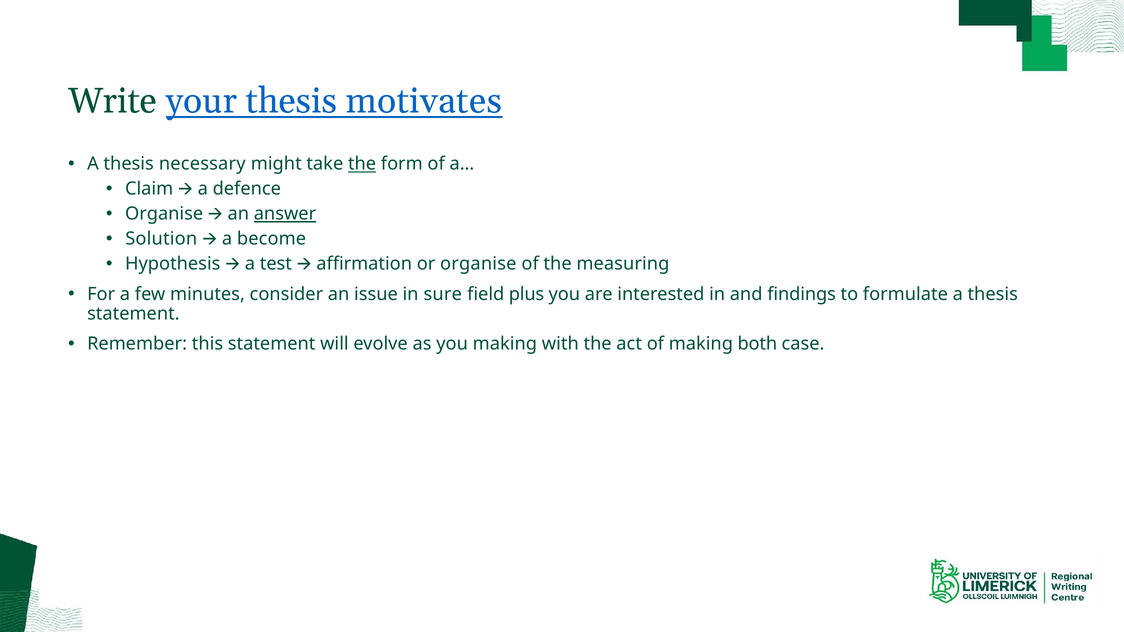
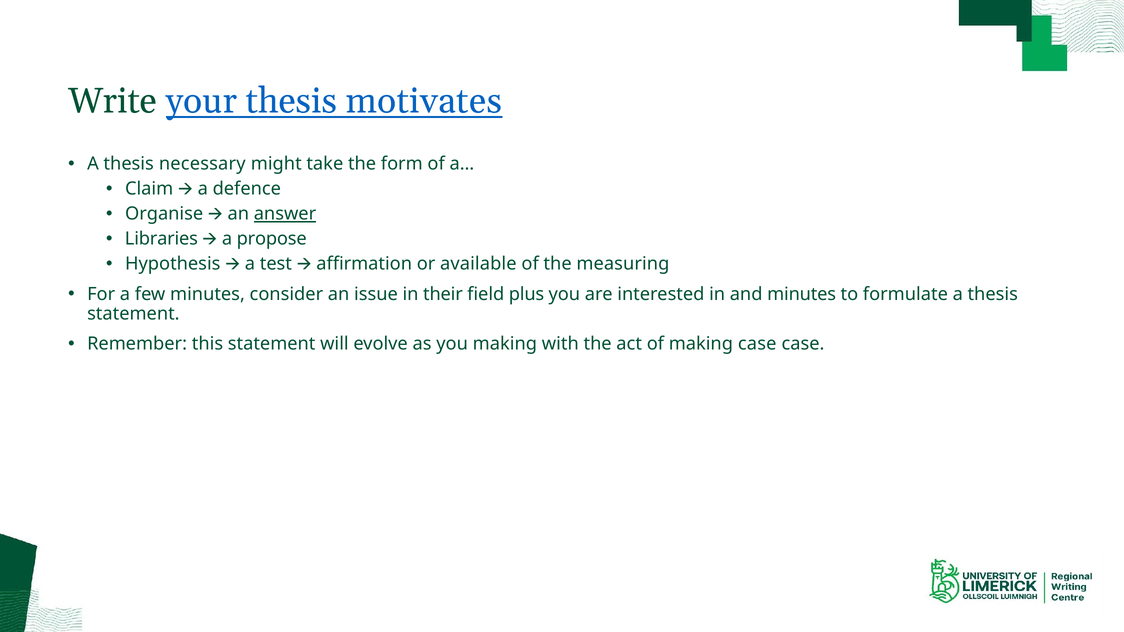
the at (362, 164) underline: present -> none
Solution: Solution -> Libraries
become: become -> propose
or organise: organise -> available
sure: sure -> their
and findings: findings -> minutes
making both: both -> case
